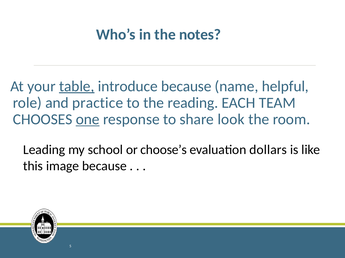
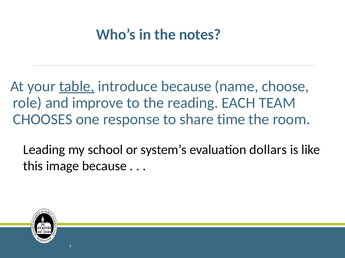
helpful: helpful -> choose
practice: practice -> improve
one underline: present -> none
look: look -> time
choose’s: choose’s -> system’s
